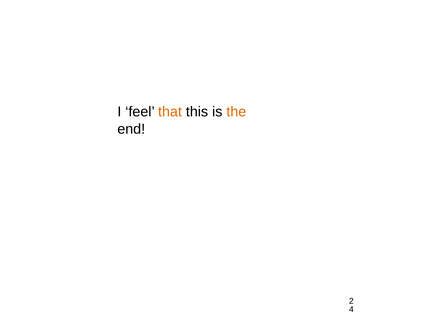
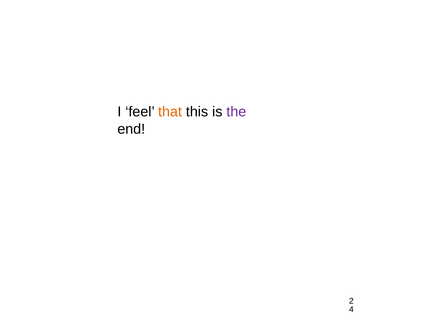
the colour: orange -> purple
